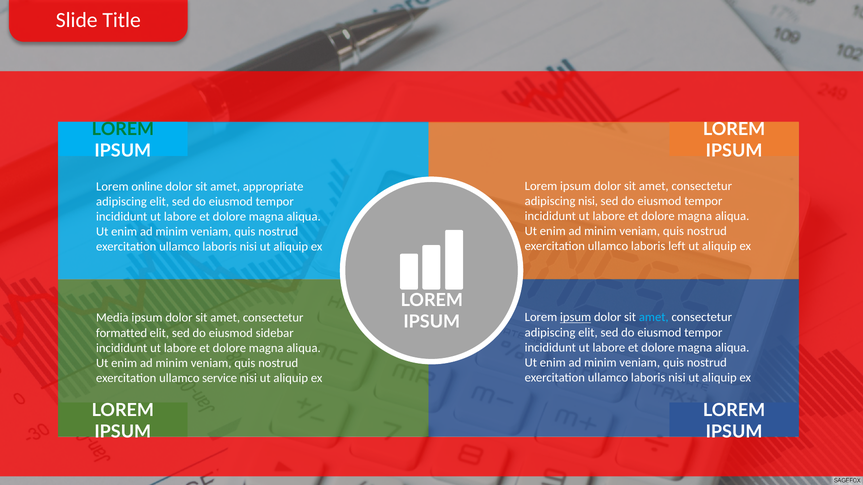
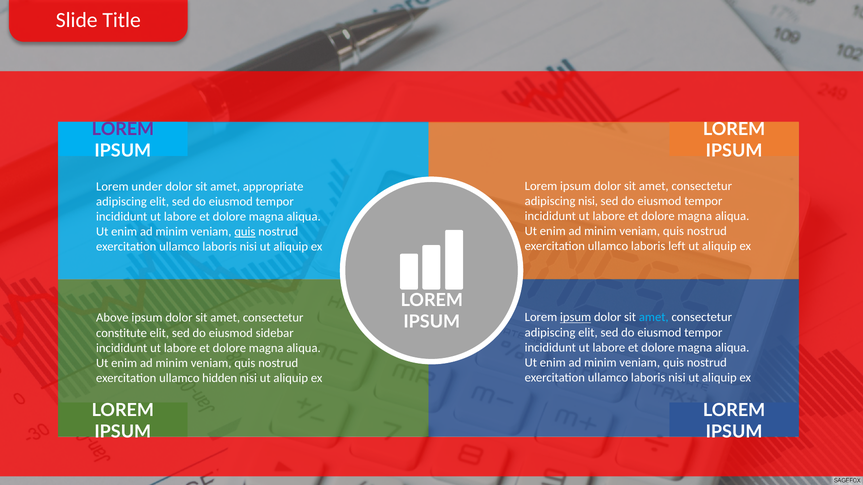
LOREM at (123, 129) colour: green -> purple
online: online -> under
quis at (245, 232) underline: none -> present
Media: Media -> Above
formatted: formatted -> constitute
service: service -> hidden
